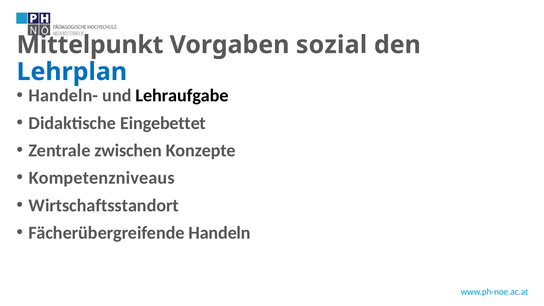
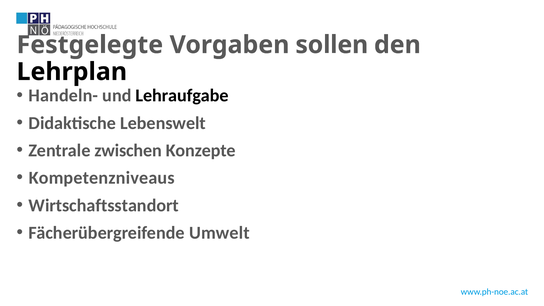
Mittelpunkt: Mittelpunkt -> Festgelegte
sozial: sozial -> sollen
Lehrplan colour: blue -> black
Eingebettet: Eingebettet -> Lebenswelt
Handeln: Handeln -> Umwelt
